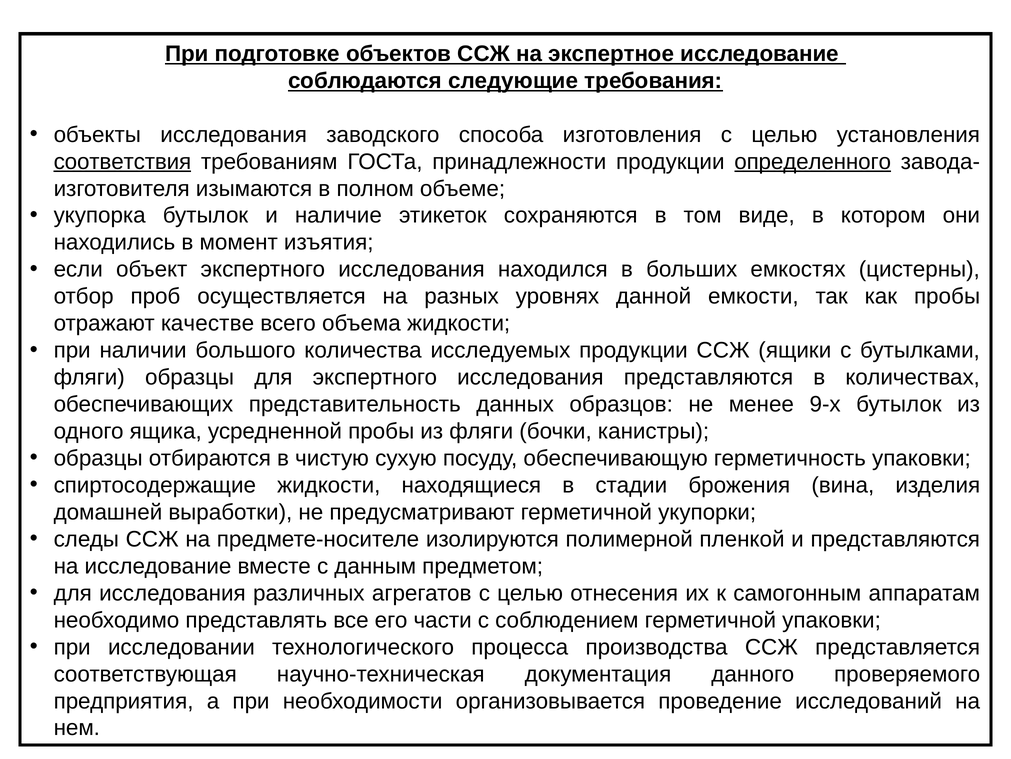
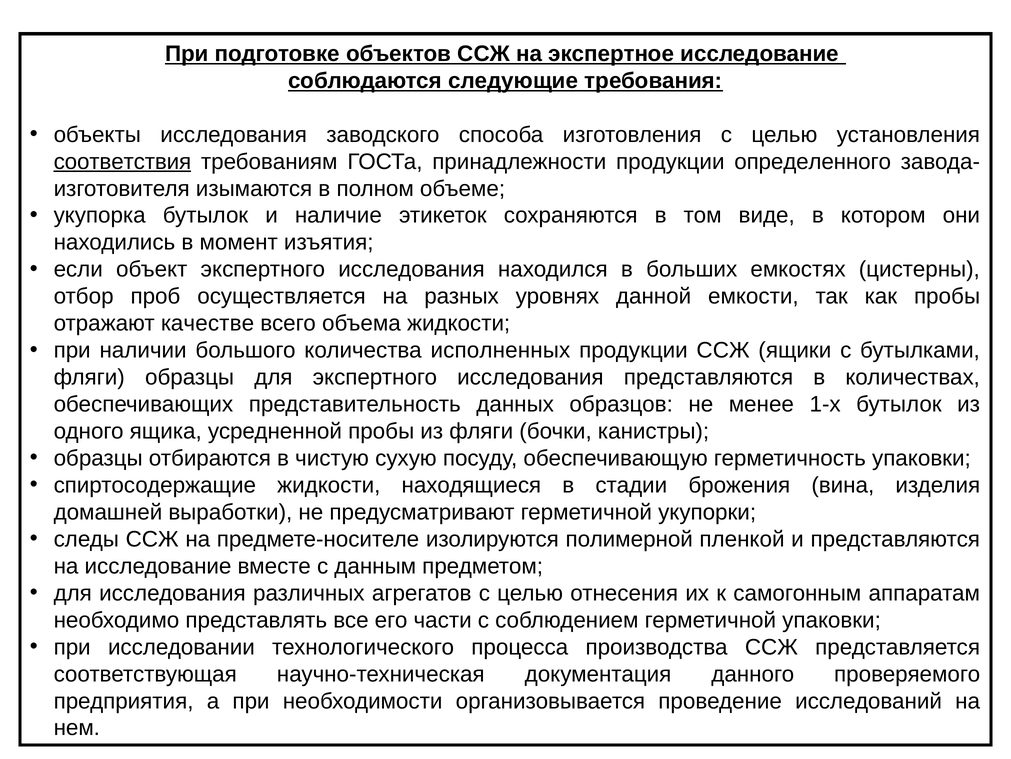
определенного underline: present -> none
исследуемых: исследуемых -> исполненных
9-х: 9-х -> 1-х
